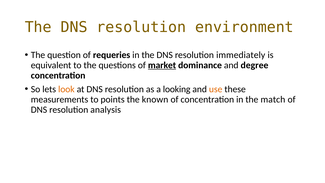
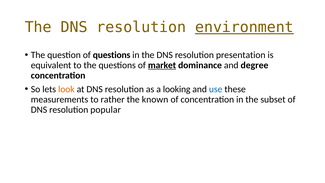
environment underline: none -> present
of requeries: requeries -> questions
immediately: immediately -> presentation
use colour: orange -> blue
points: points -> rather
match: match -> subset
analysis: analysis -> popular
